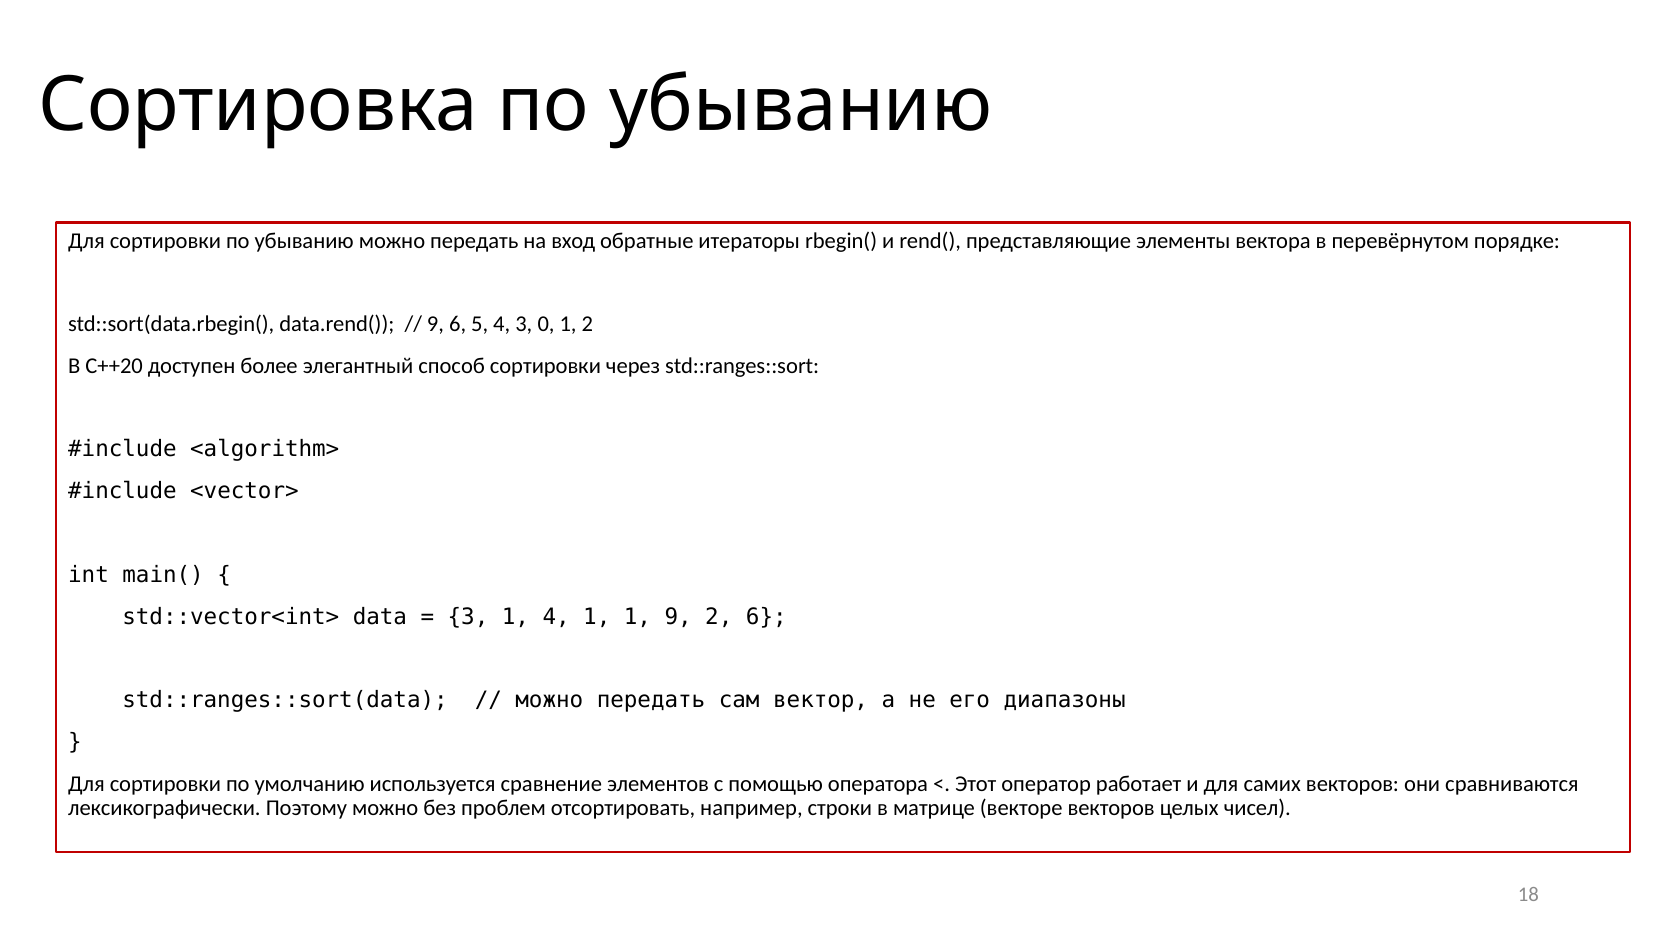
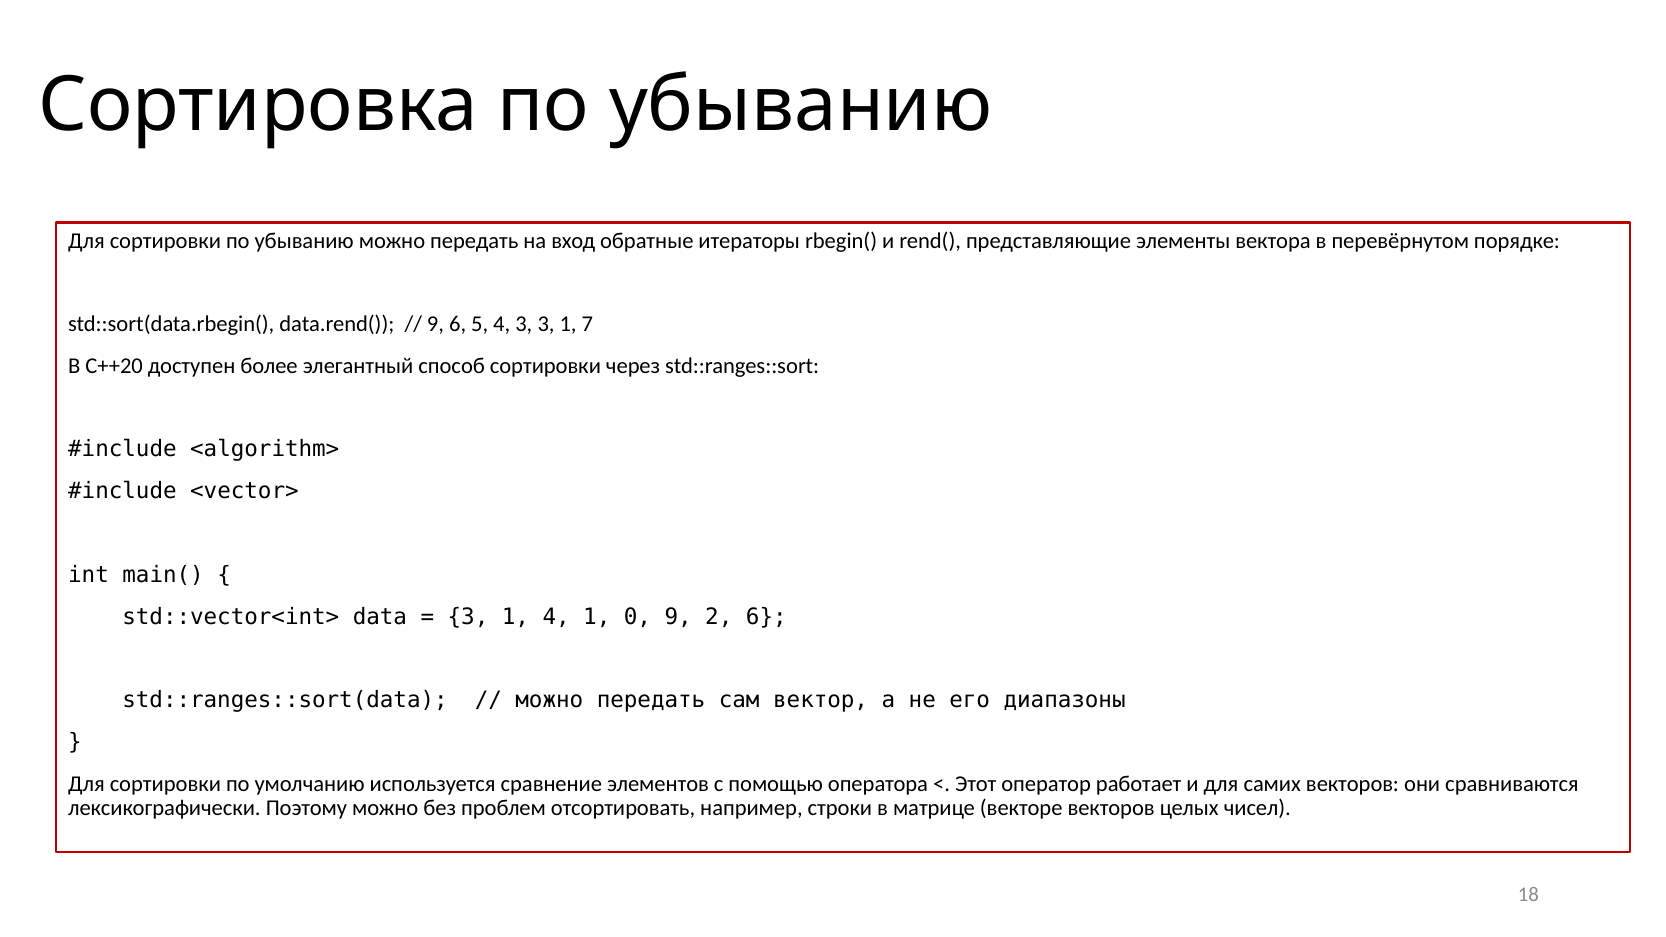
3 0: 0 -> 3
1 2: 2 -> 7
1 1: 1 -> 0
